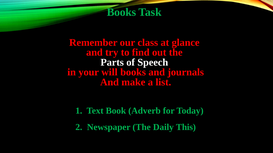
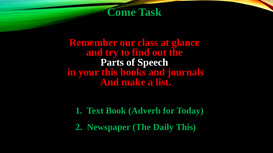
Books at (122, 12): Books -> Come
your will: will -> this
